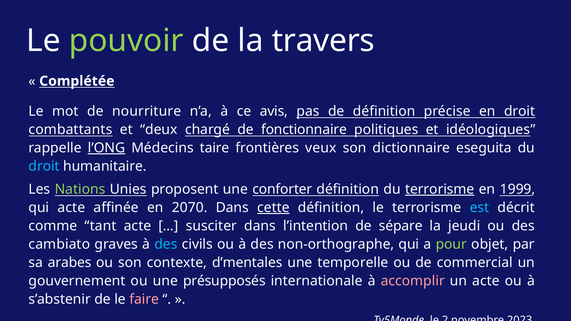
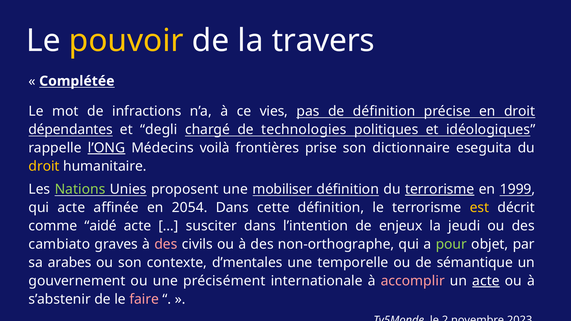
pouvoir colour: light green -> yellow
nourriture: nourriture -> infractions
avis: avis -> vies
combattants: combattants -> dépendantes
deux: deux -> degli
fonctionnaire: fonctionnaire -> technologies
taire: taire -> voilà
veux: veux -> prise
droit at (44, 166) colour: light blue -> yellow
conforter: conforter -> mobiliser
2070: 2070 -> 2054
cette underline: present -> none
est colour: light blue -> yellow
tant: tant -> aidé
sépare: sépare -> enjeux
des at (166, 244) colour: light blue -> pink
commercial: commercial -> sémantique
présupposés: présupposés -> précisément
acte at (486, 281) underline: none -> present
